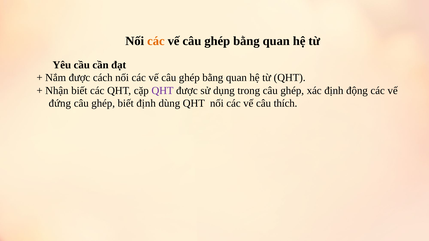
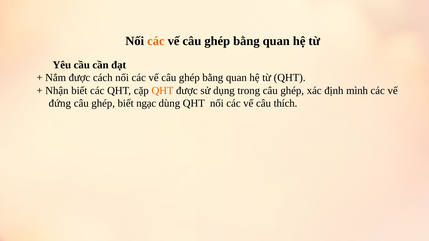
QHT at (163, 91) colour: purple -> orange
động: động -> mình
biết định: định -> ngạc
